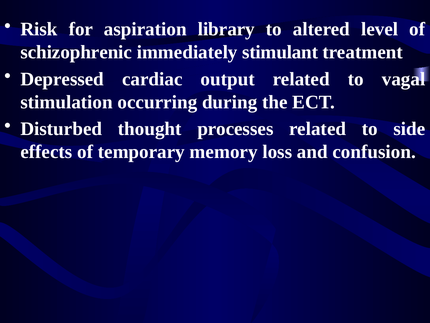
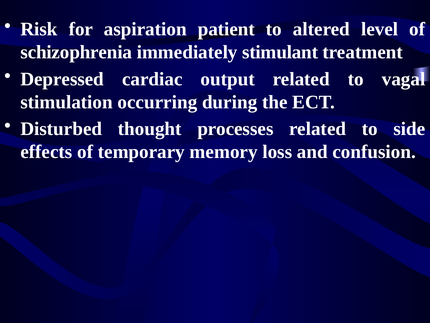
library: library -> patient
schizophrenic: schizophrenic -> schizophrenia
